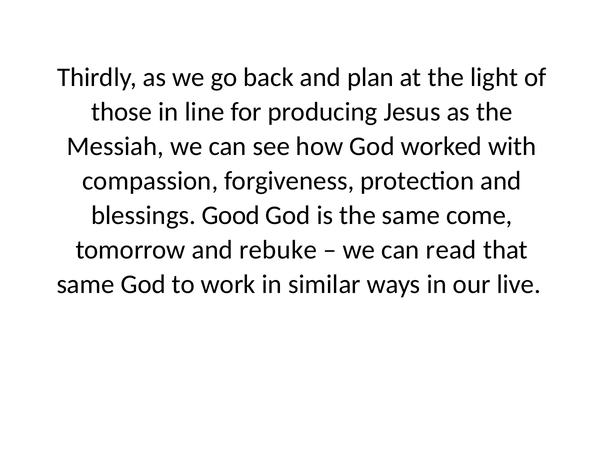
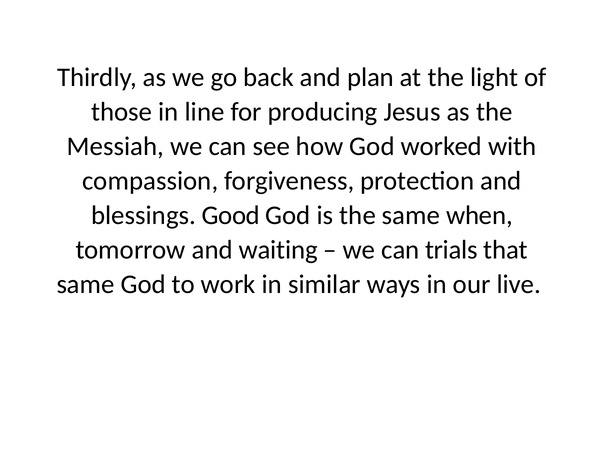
come: come -> when
rebuke: rebuke -> waiting
read: read -> trials
